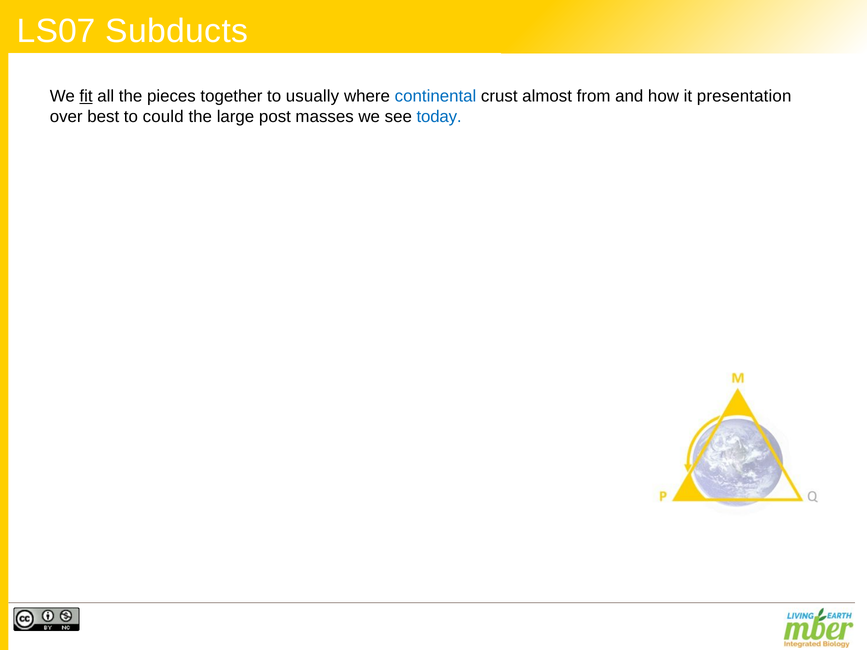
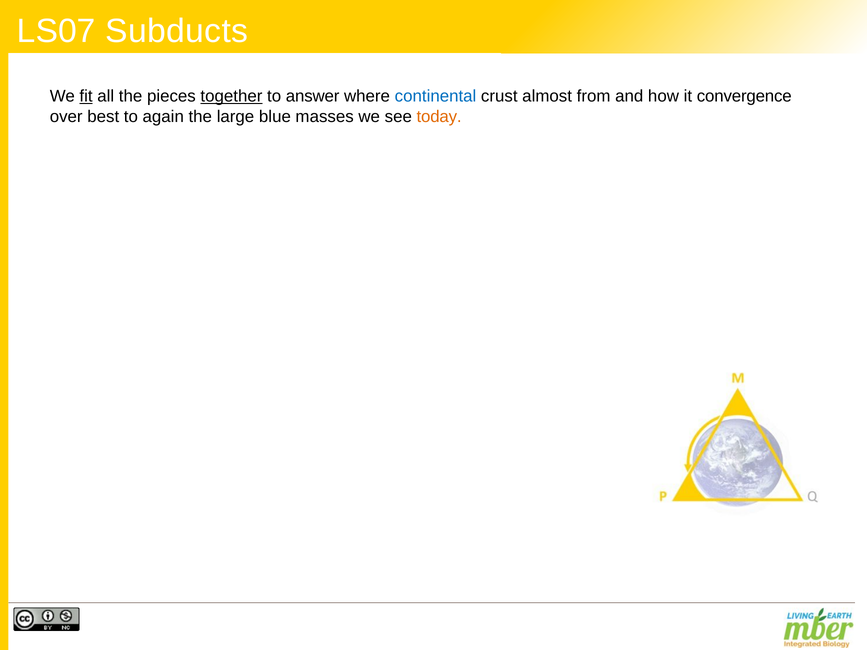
together underline: none -> present
usually: usually -> answer
presentation: presentation -> convergence
could: could -> again
post: post -> blue
today colour: blue -> orange
